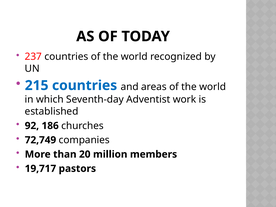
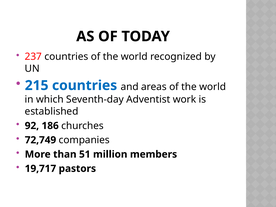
20: 20 -> 51
